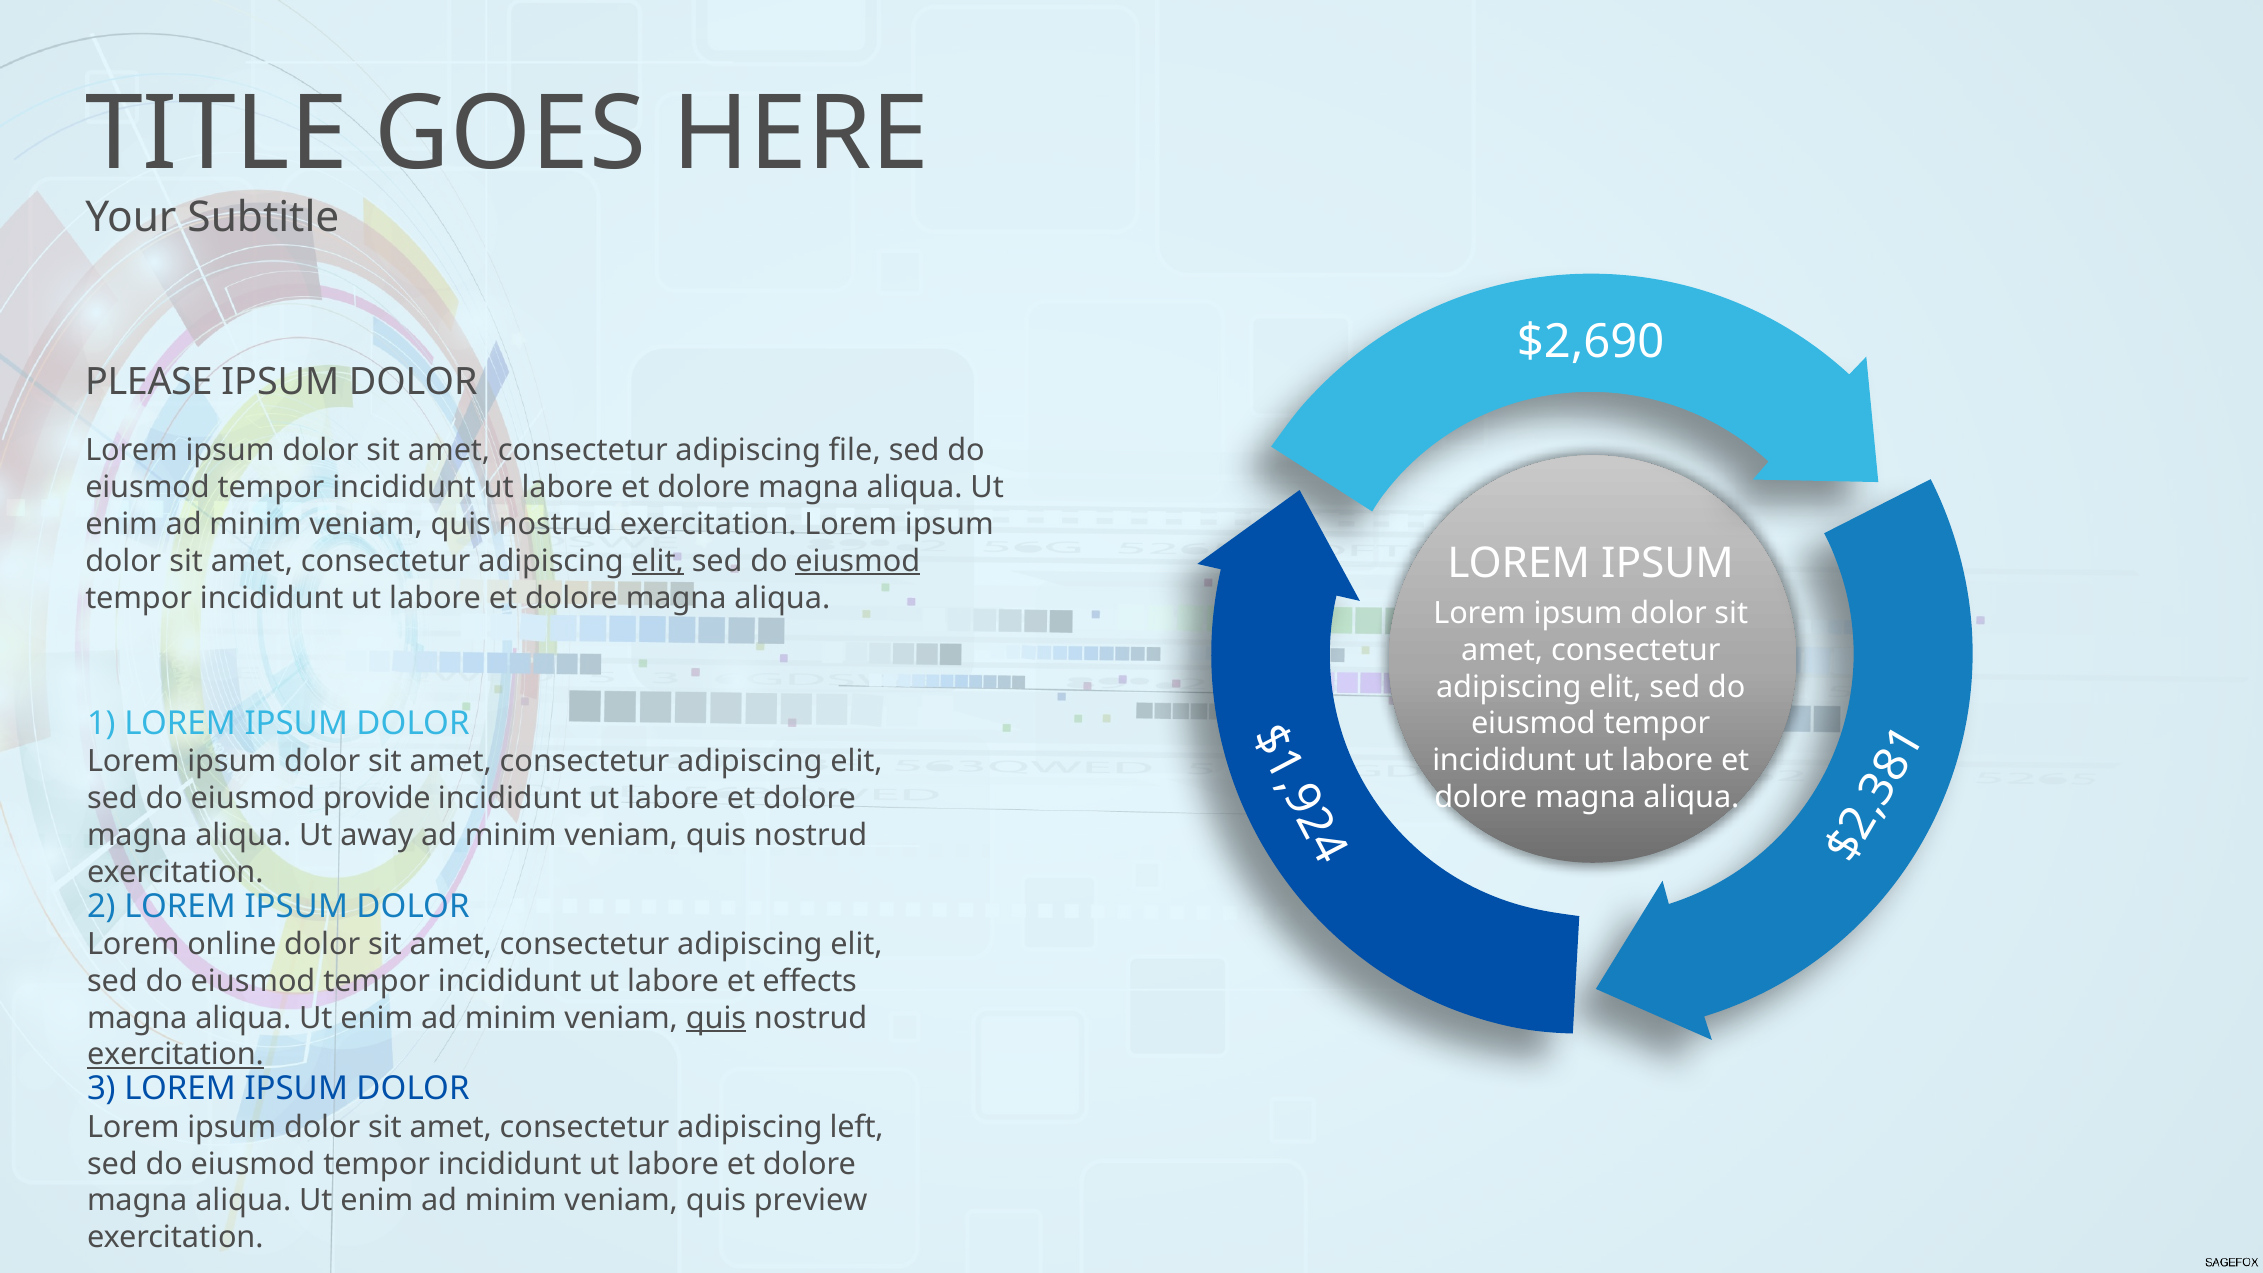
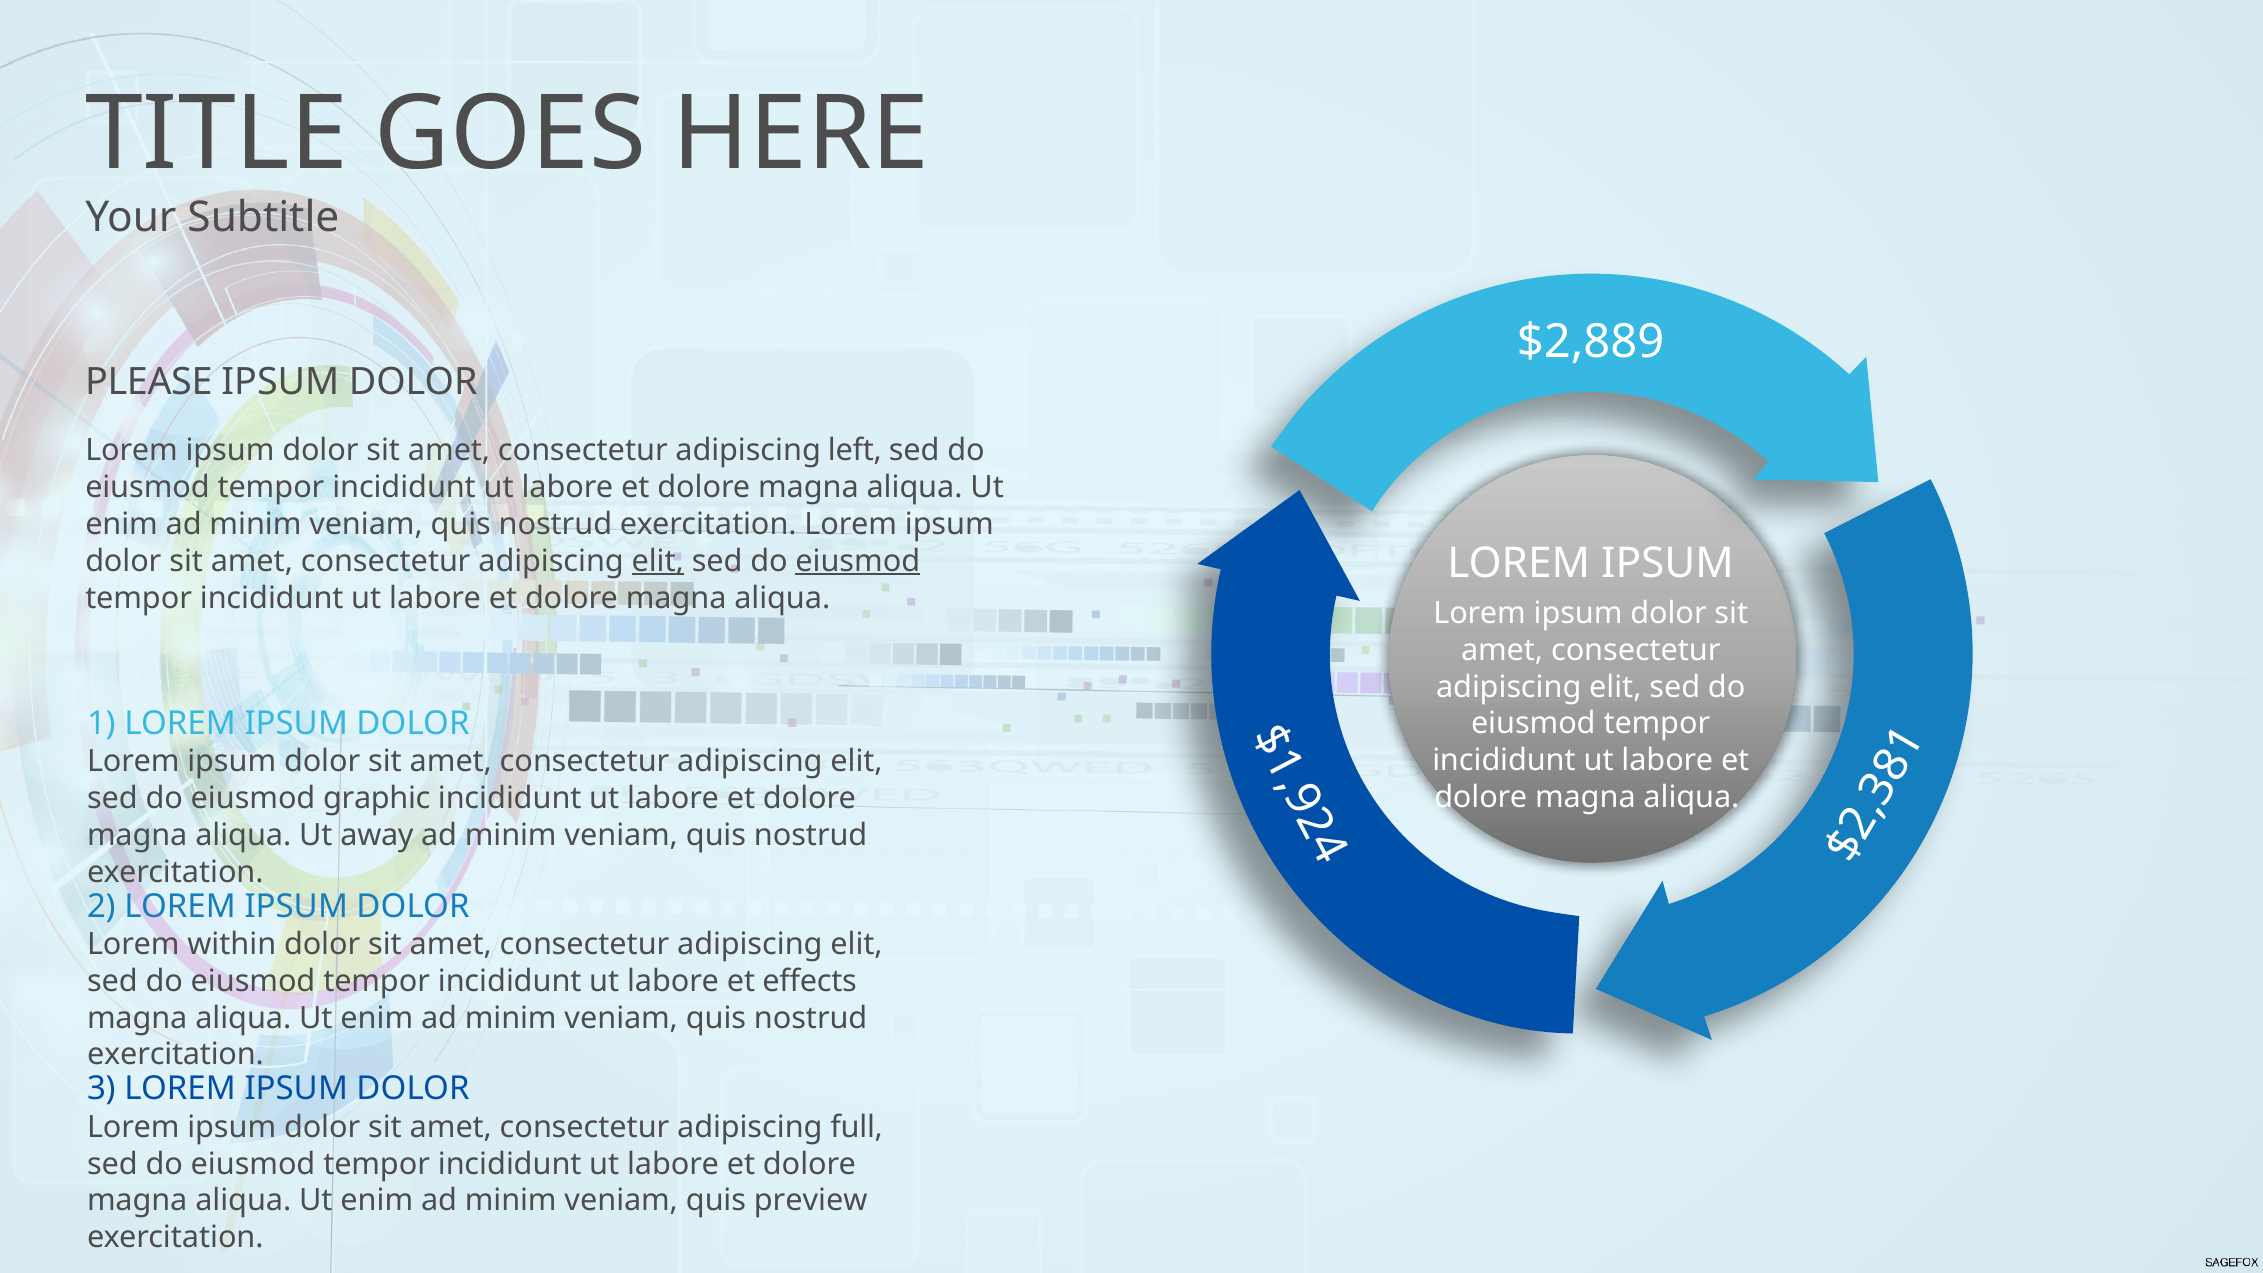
$2,690: $2,690 -> $2,889
file: file -> left
provide: provide -> graphic
online: online -> within
quis at (716, 1018) underline: present -> none
exercitation at (175, 1055) underline: present -> none
left: left -> full
